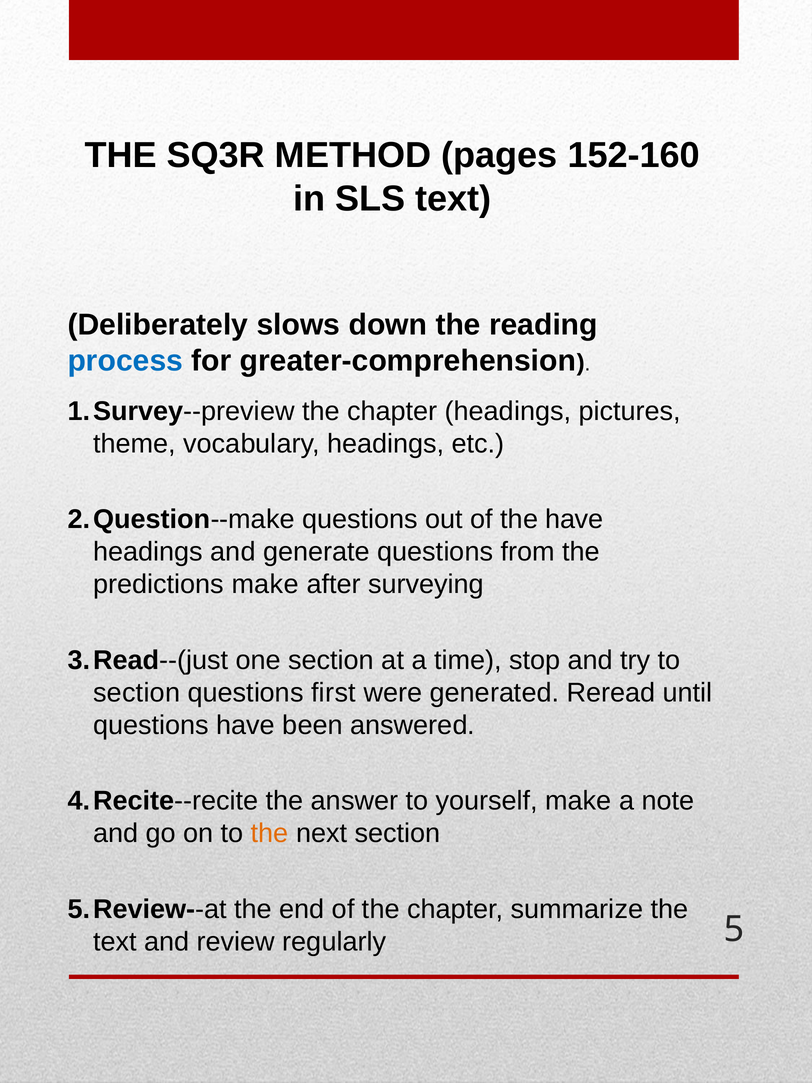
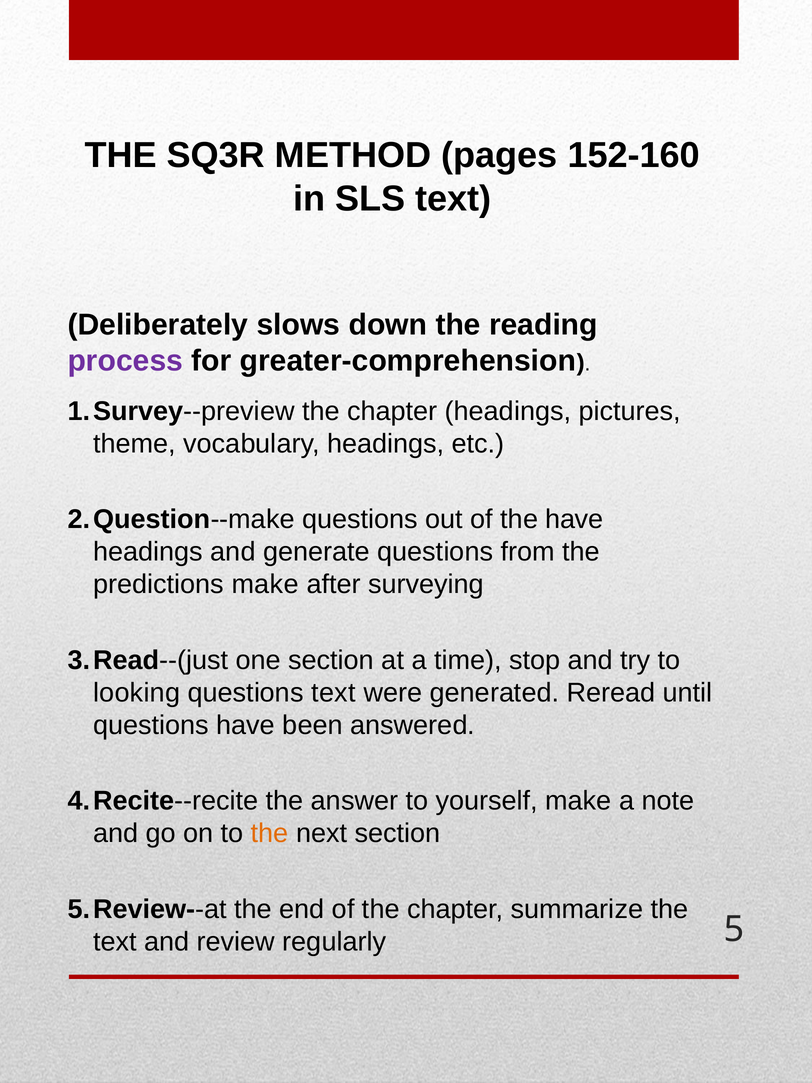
process colour: blue -> purple
section at (137, 692): section -> looking
questions first: first -> text
